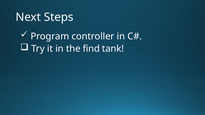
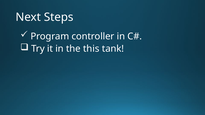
find: find -> this
